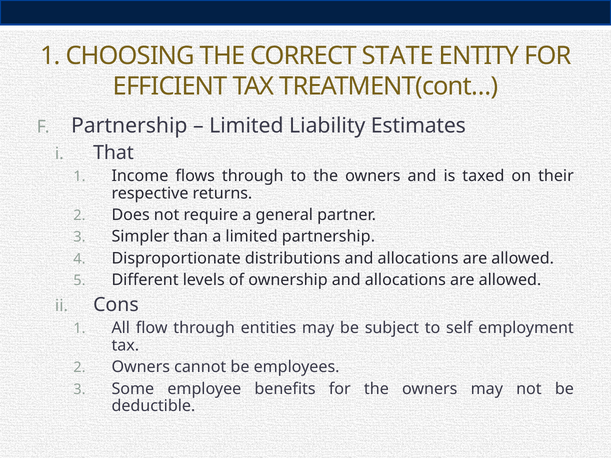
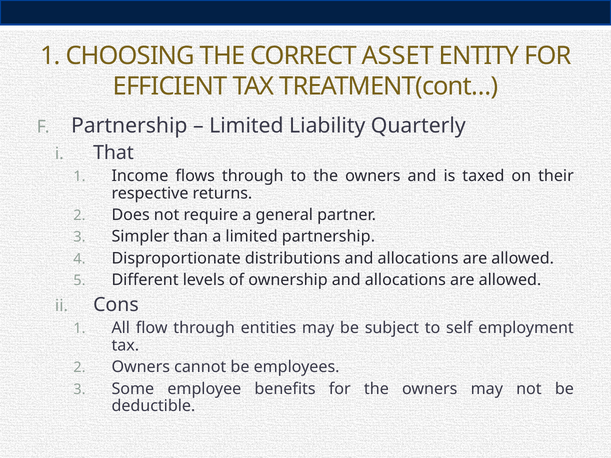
STATE: STATE -> ASSET
Estimates: Estimates -> Quarterly
